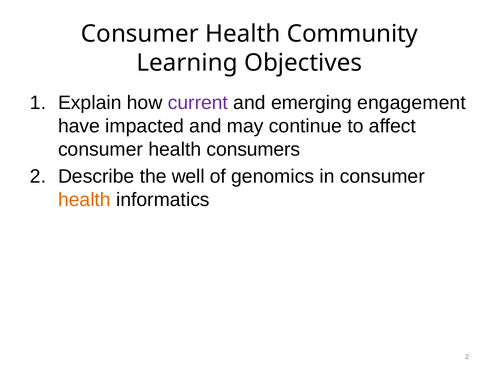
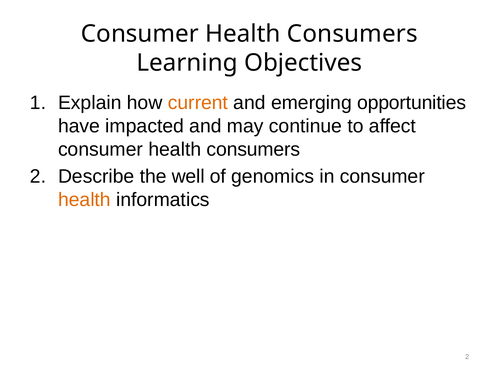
Community at (352, 34): Community -> Consumers
current colour: purple -> orange
engagement: engagement -> opportunities
